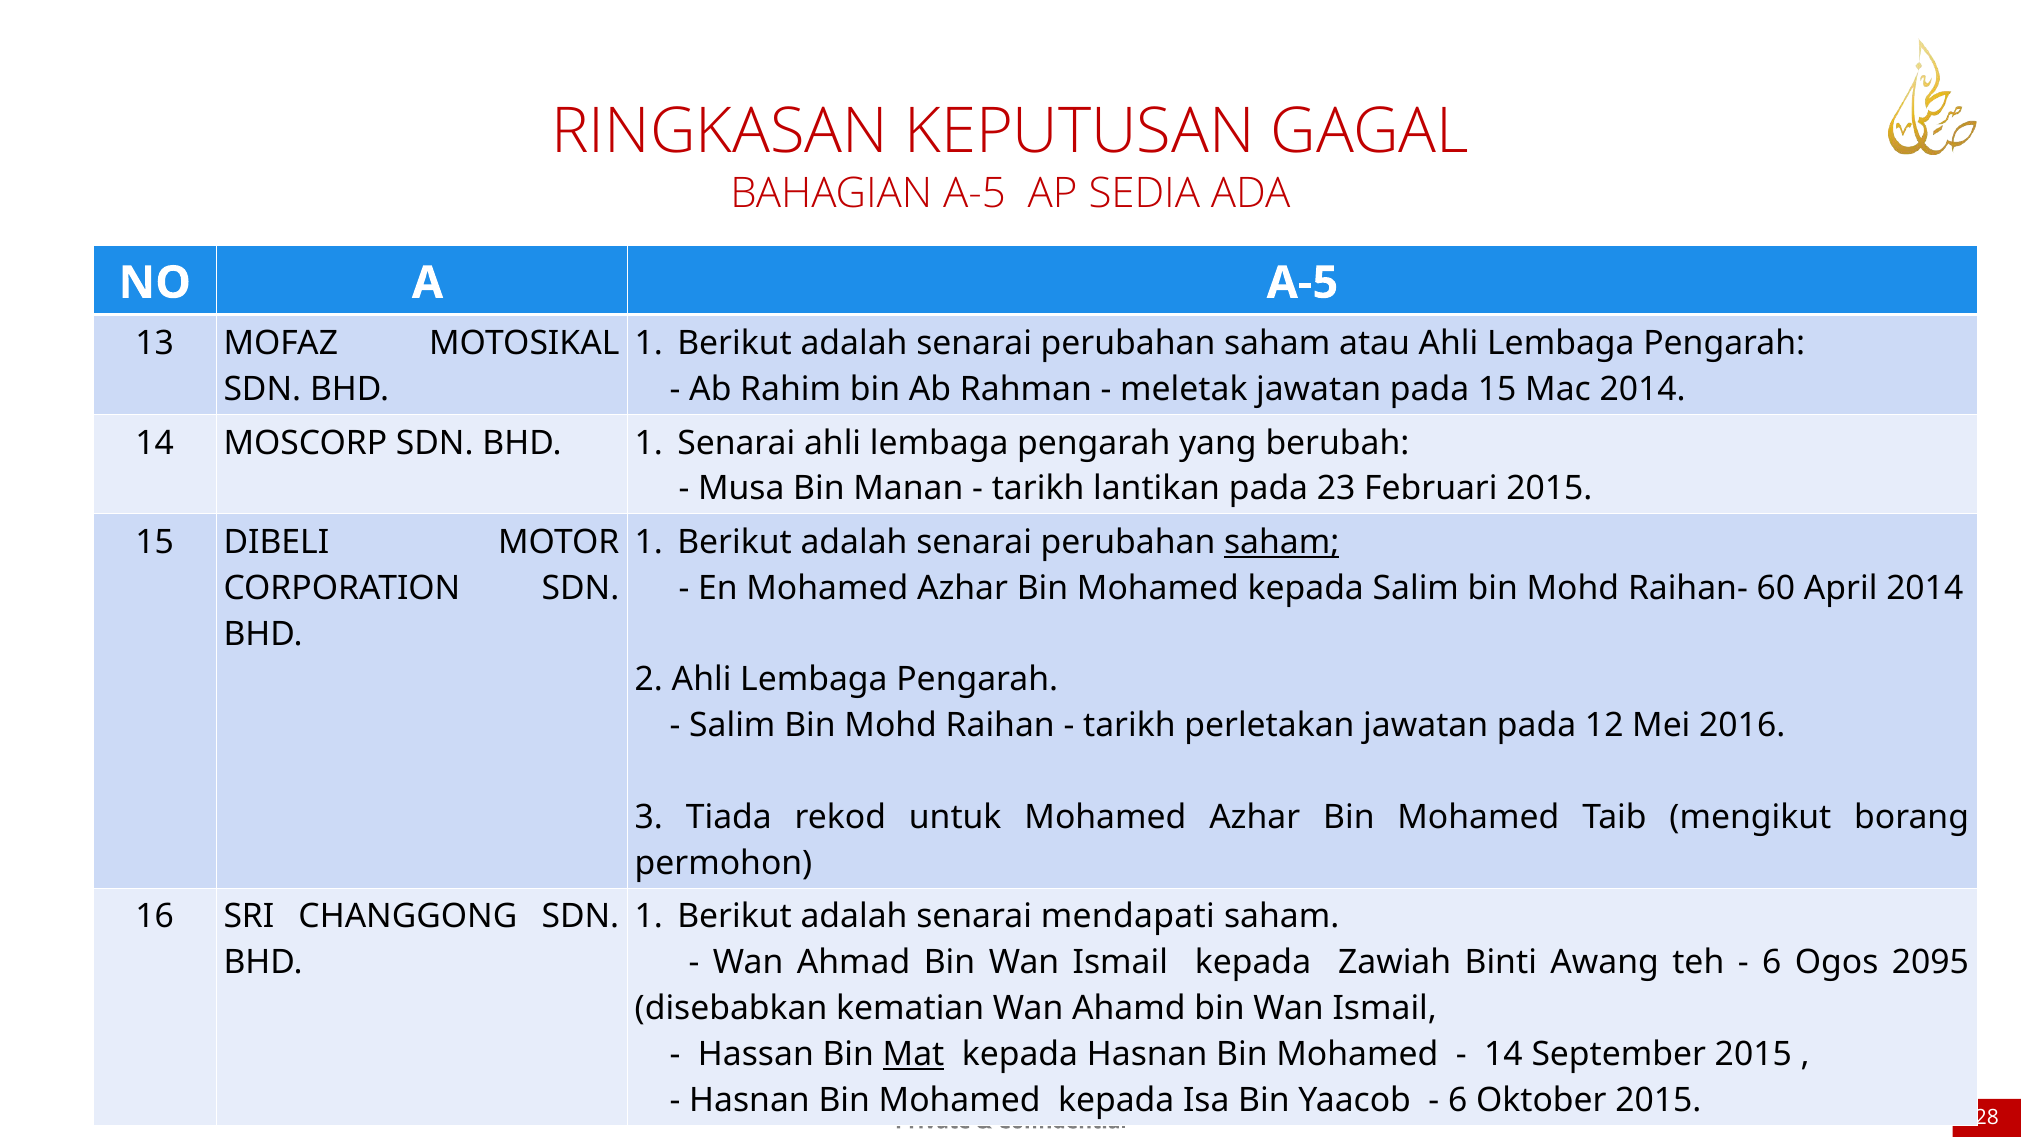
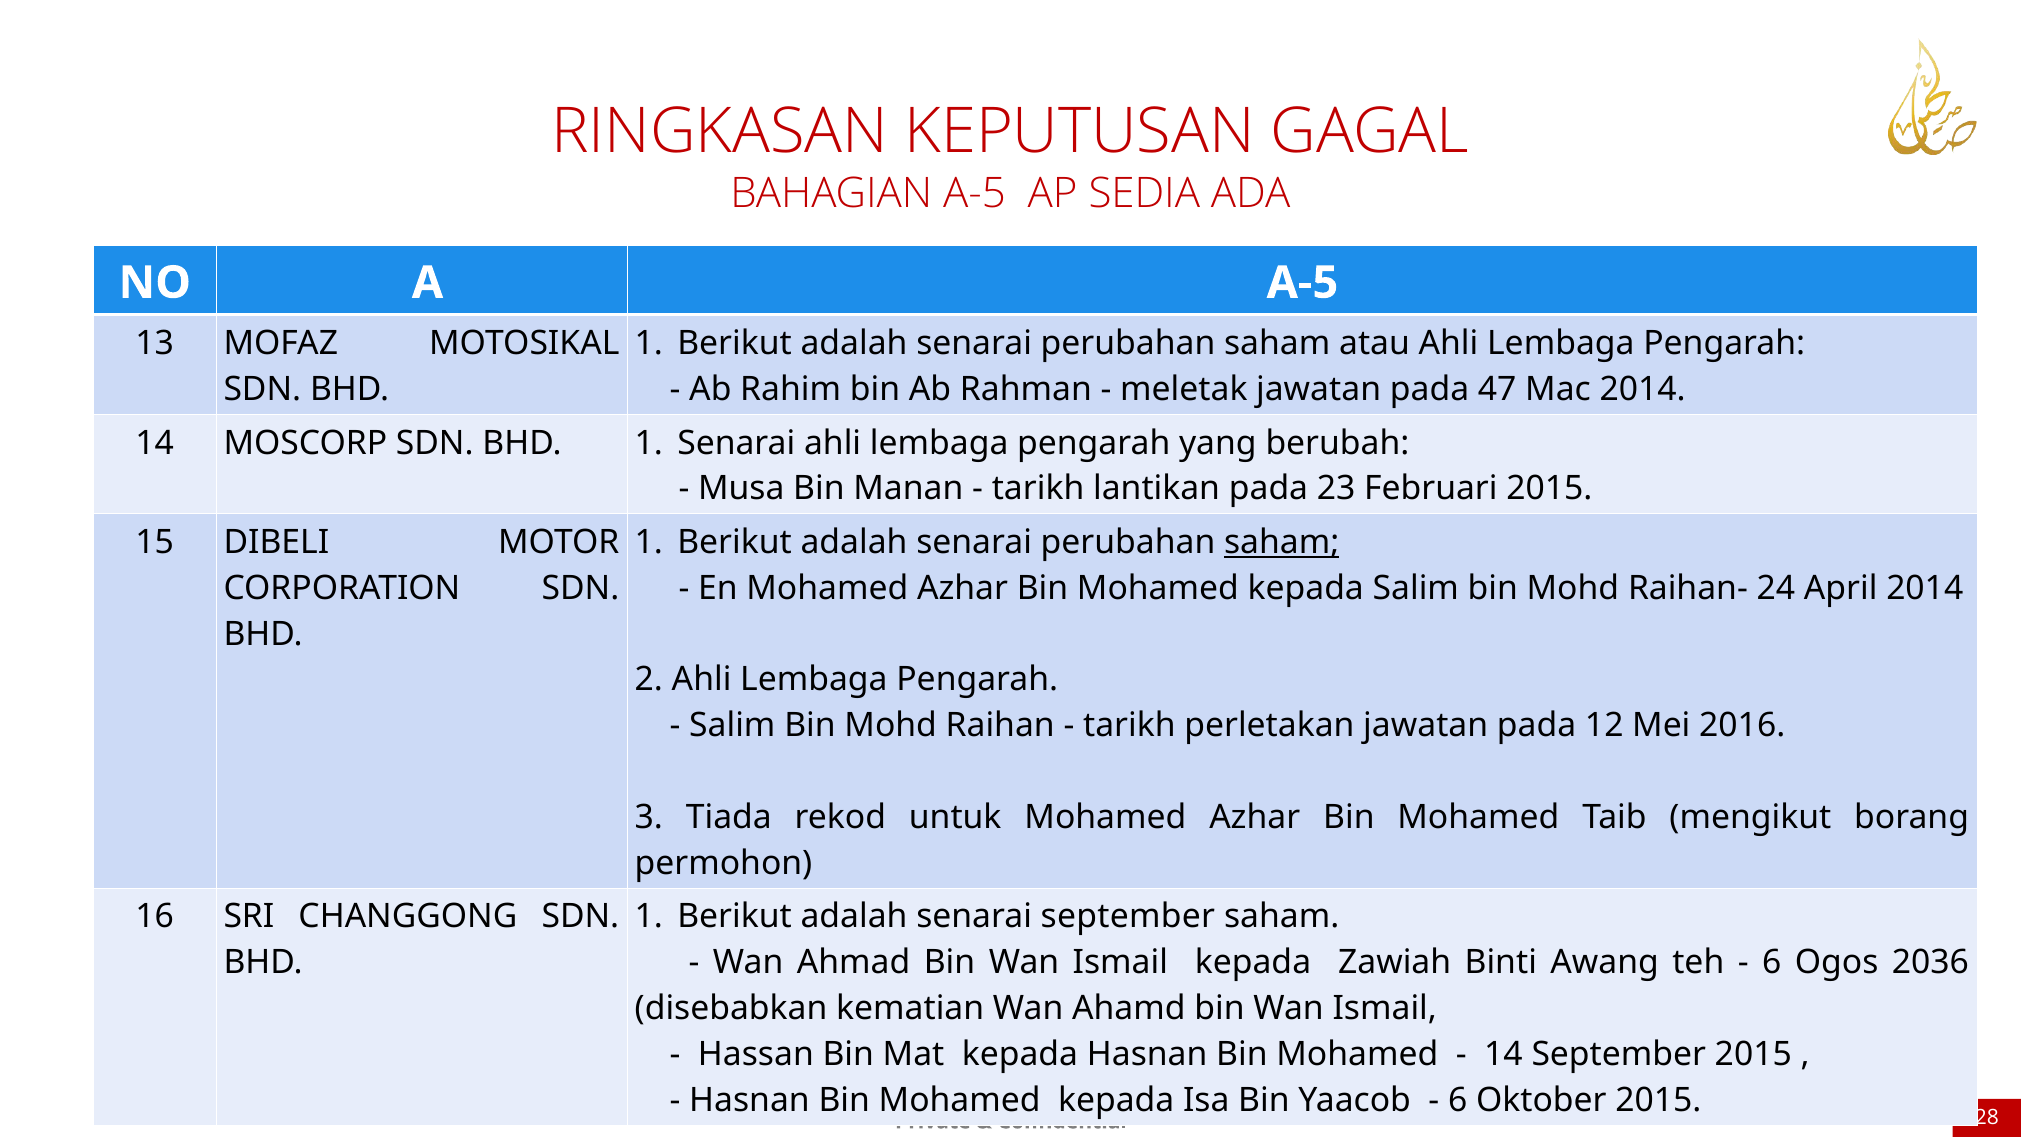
pada 15: 15 -> 47
60: 60 -> 24
senarai mendapati: mendapati -> september
2095: 2095 -> 2036
Mat underline: present -> none
